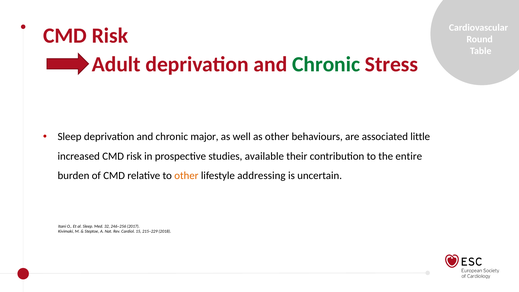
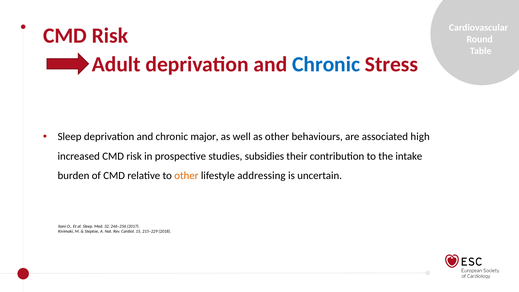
Chronic at (326, 64) colour: green -> blue
little: little -> high
available: available -> subsidies
entire: entire -> intake
